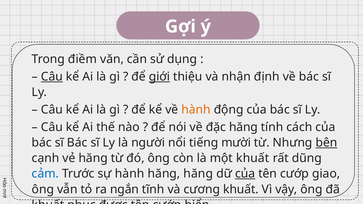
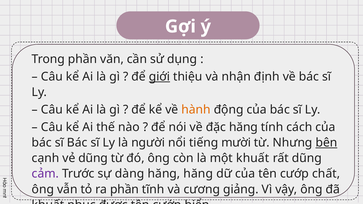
Trong điềm: điềm -> phần
Câu at (52, 77) underline: present -> none
vẻ hăng: hăng -> dũng
cảm colour: blue -> purple
sự hành: hành -> dàng
của at (245, 174) underline: present -> none
giao: giao -> chất
ra ngắn: ngắn -> phần
cương khuất: khuất -> giảng
